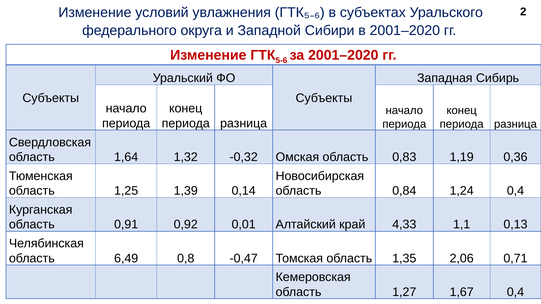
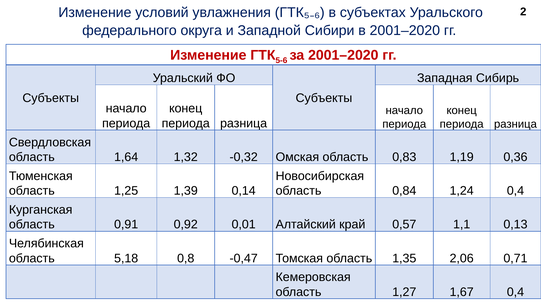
4,33: 4,33 -> 0,57
6,49: 6,49 -> 5,18
